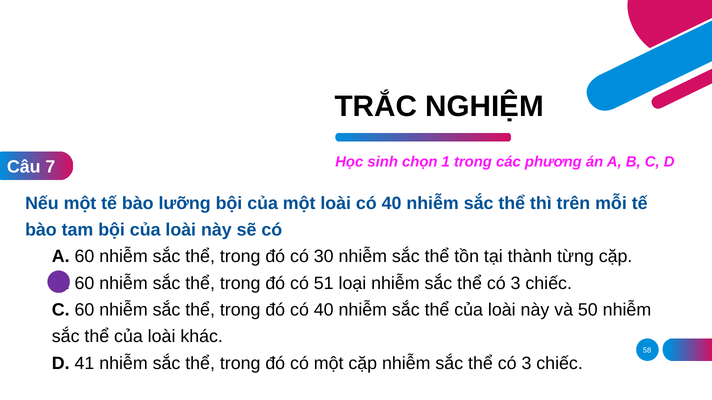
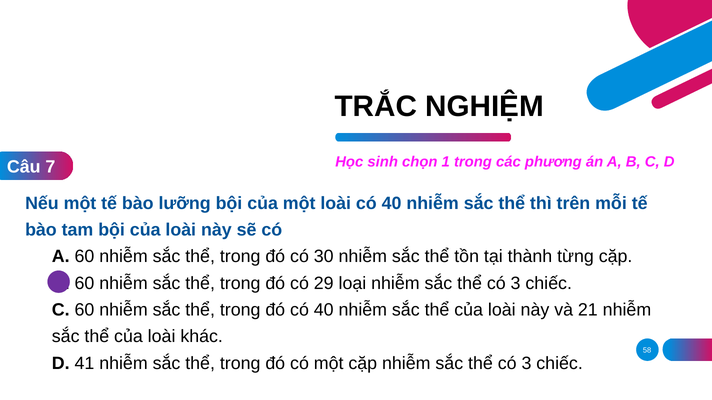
51: 51 -> 29
50: 50 -> 21
